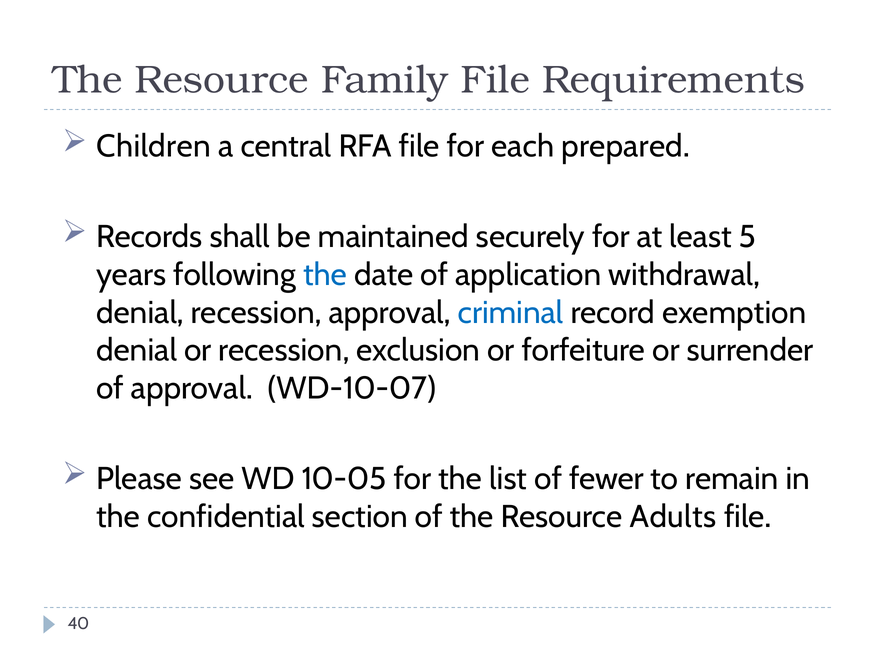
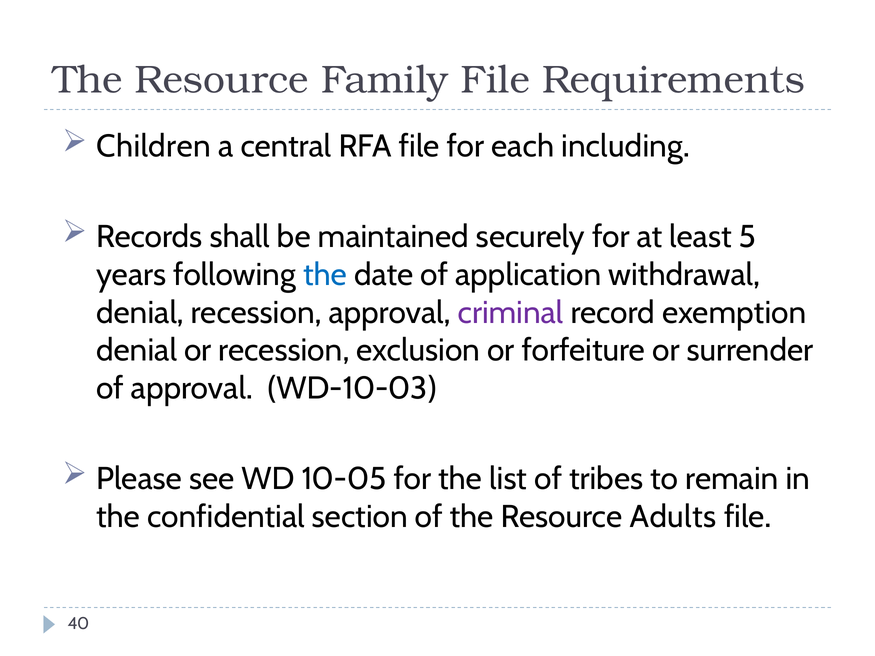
prepared: prepared -> including
criminal colour: blue -> purple
WD-10-07: WD-10-07 -> WD-10-03
fewer: fewer -> tribes
